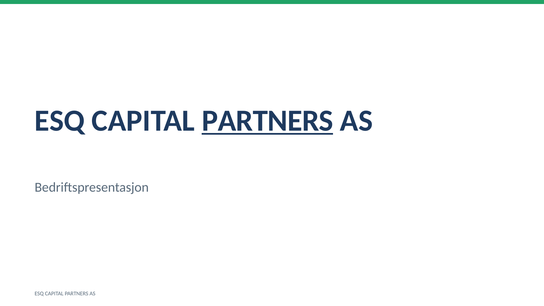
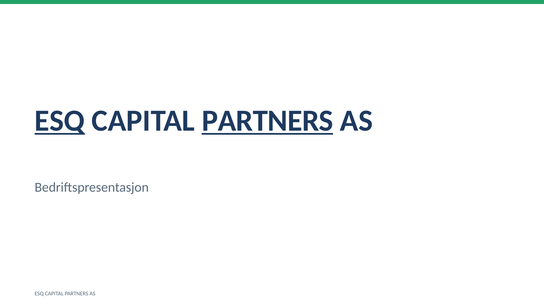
ESQ at (60, 121) underline: none -> present
